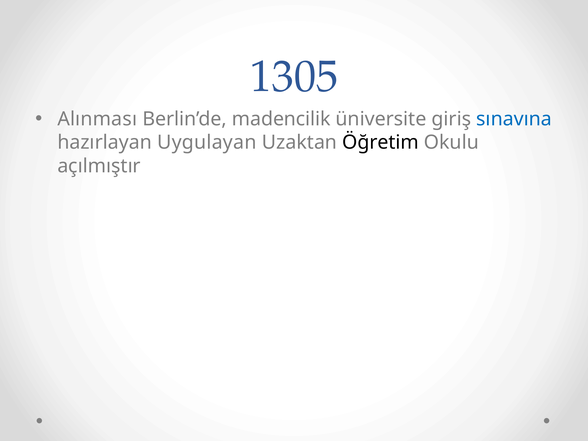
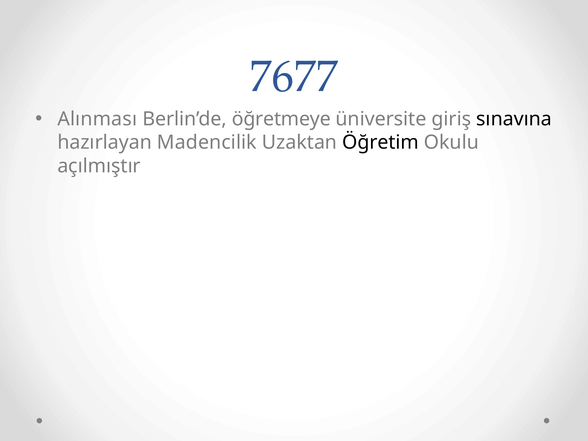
1305: 1305 -> 7677
madencilik: madencilik -> öğretmeye
sınavına colour: blue -> black
Uygulayan: Uygulayan -> Madencilik
